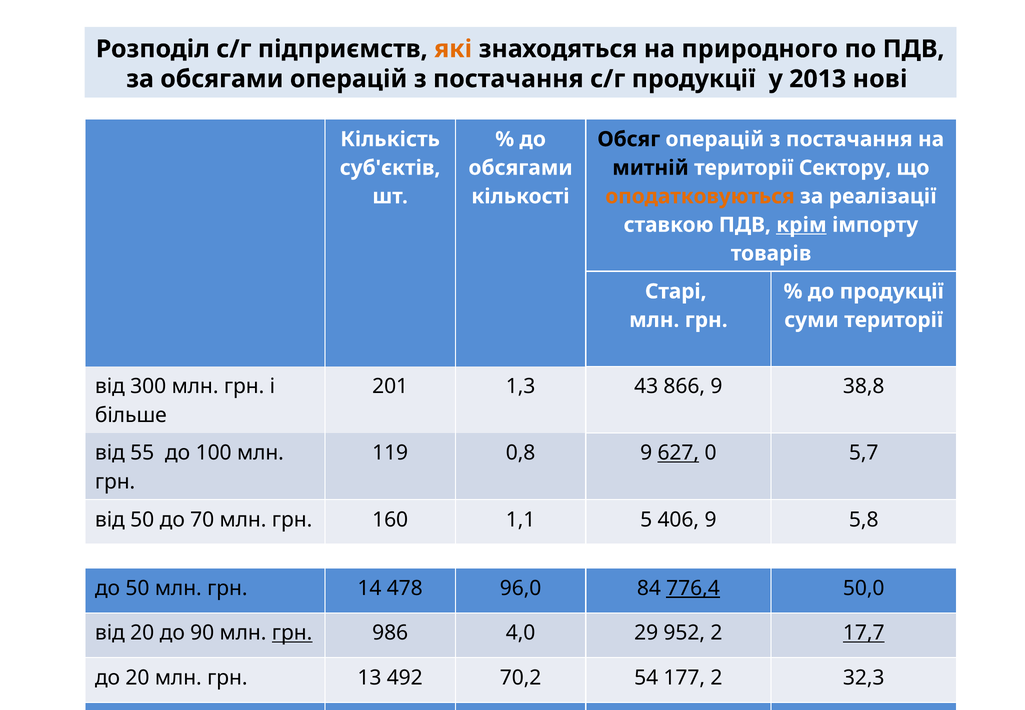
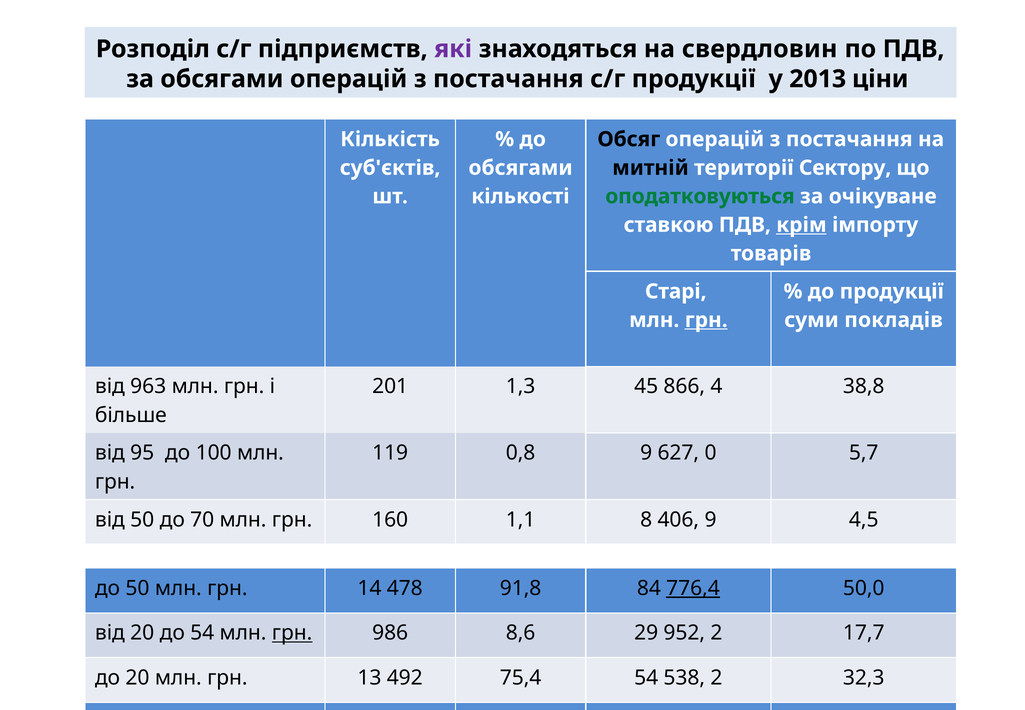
які at (453, 49) colour: orange -> purple
природного: природного -> свердловин
нові: нові -> ціни
оподатковуються colour: orange -> green
реалізації: реалізації -> очікуване
грн at (706, 320) underline: none -> present
суми території: території -> покладів
300: 300 -> 963
43: 43 -> 45
866 9: 9 -> 4
55: 55 -> 95
627 underline: present -> none
5: 5 -> 8
5,8: 5,8 -> 4,5
96,0: 96,0 -> 91,8
до 90: 90 -> 54
4,0: 4,0 -> 8,6
17,7 underline: present -> none
70,2: 70,2 -> 75,4
177: 177 -> 538
